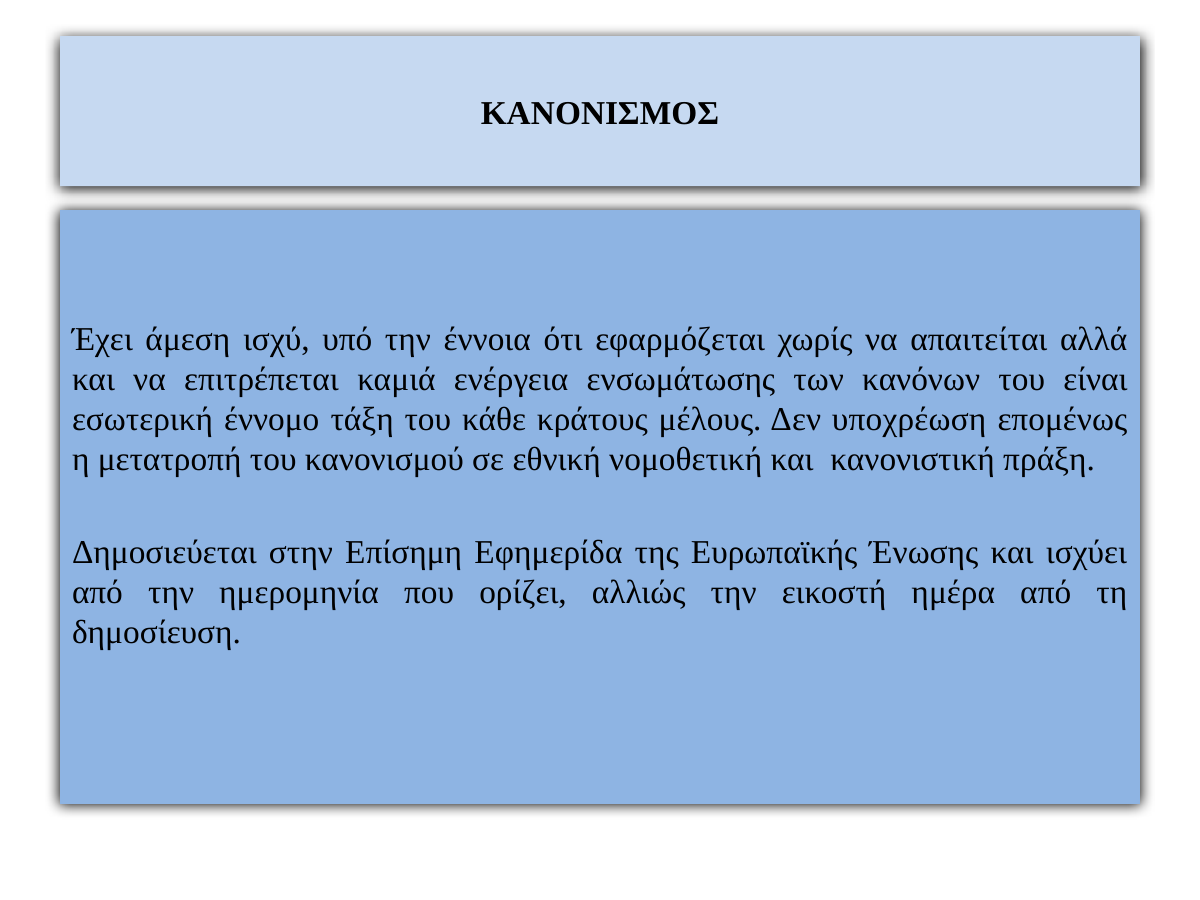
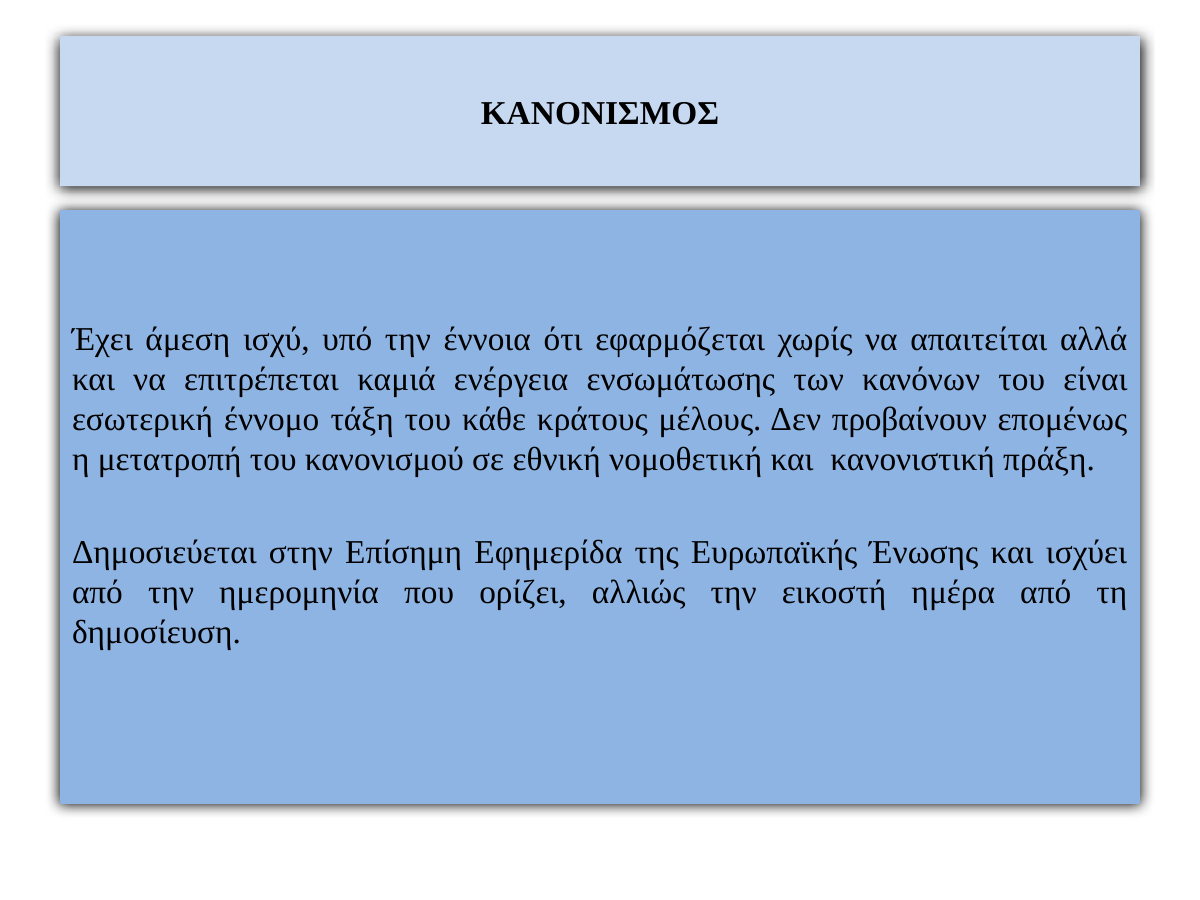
υποχρέωση: υποχρέωση -> προβαίνουν
